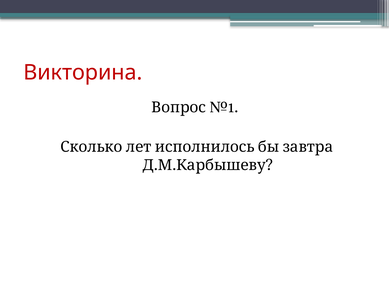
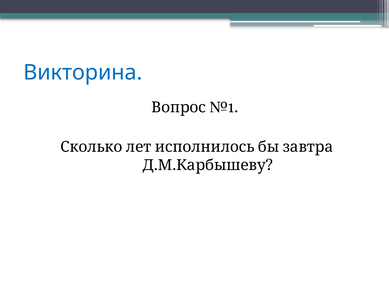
Викторина colour: red -> blue
